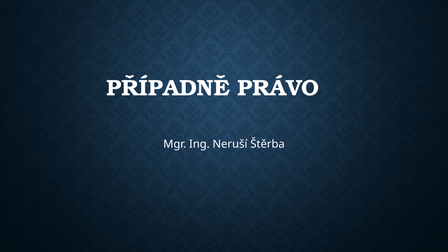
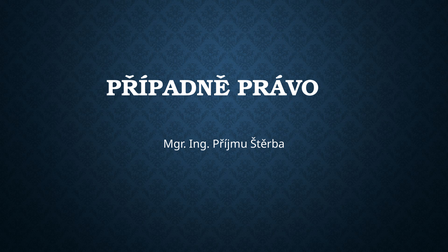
Neruší: Neruší -> Příjmu
